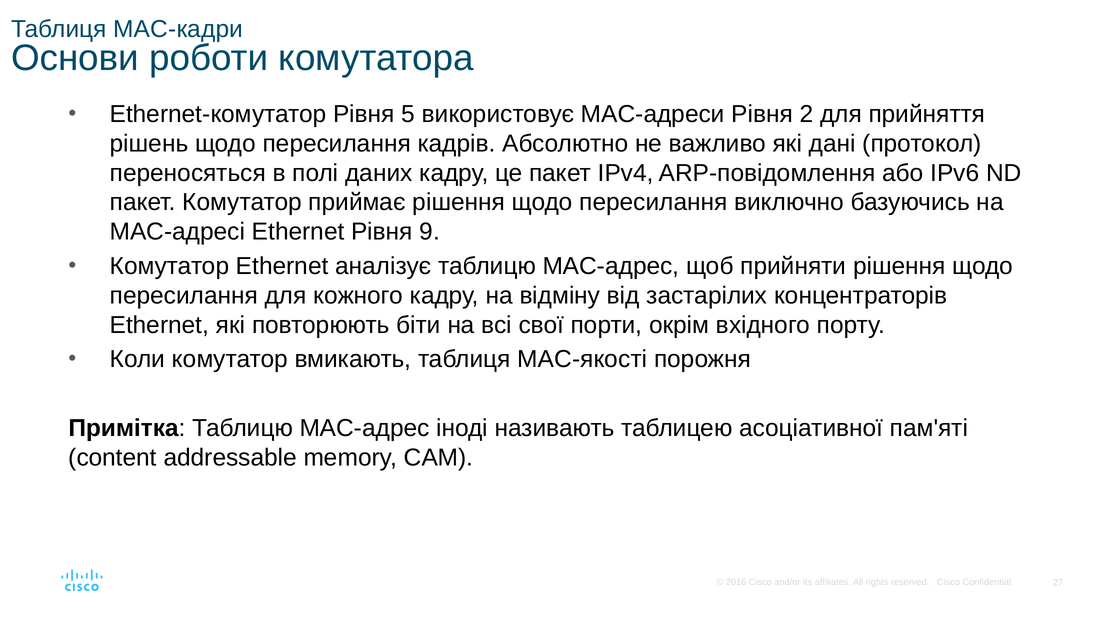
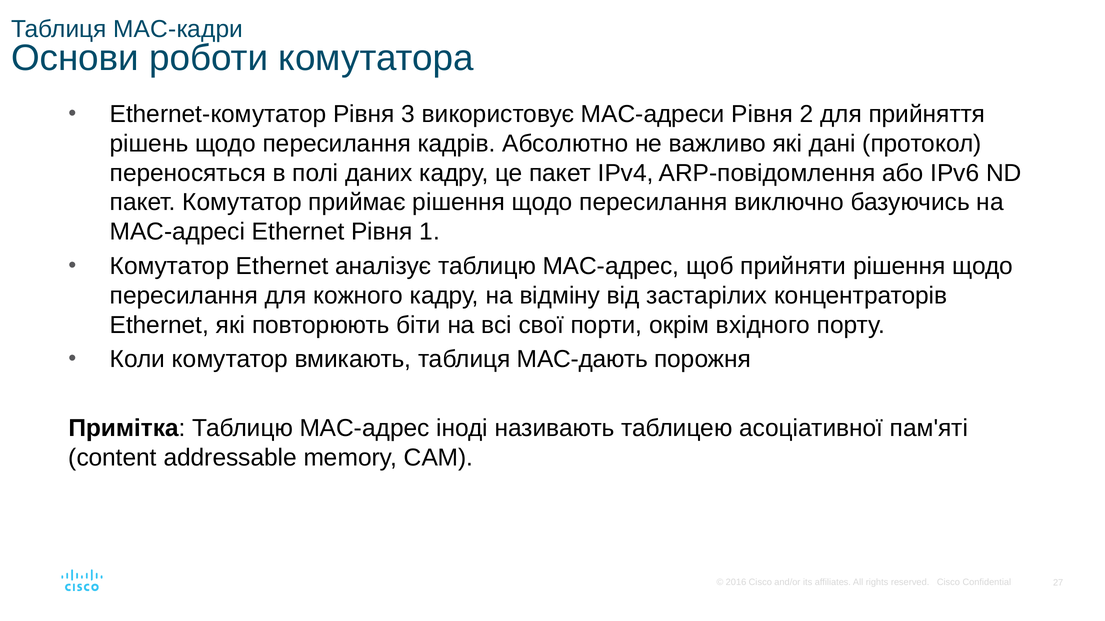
5: 5 -> 3
9: 9 -> 1
MAC-якості: MAC-якості -> MAC-дають
